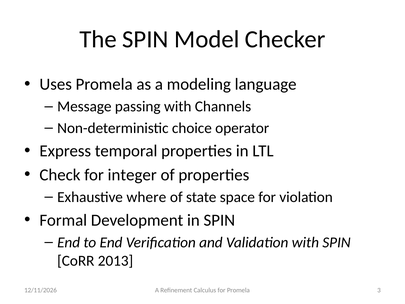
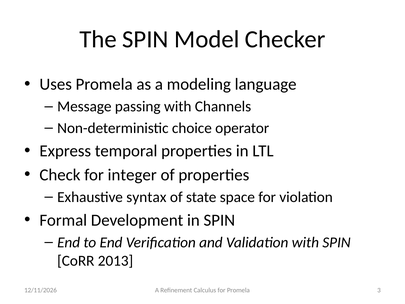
where: where -> syntax
